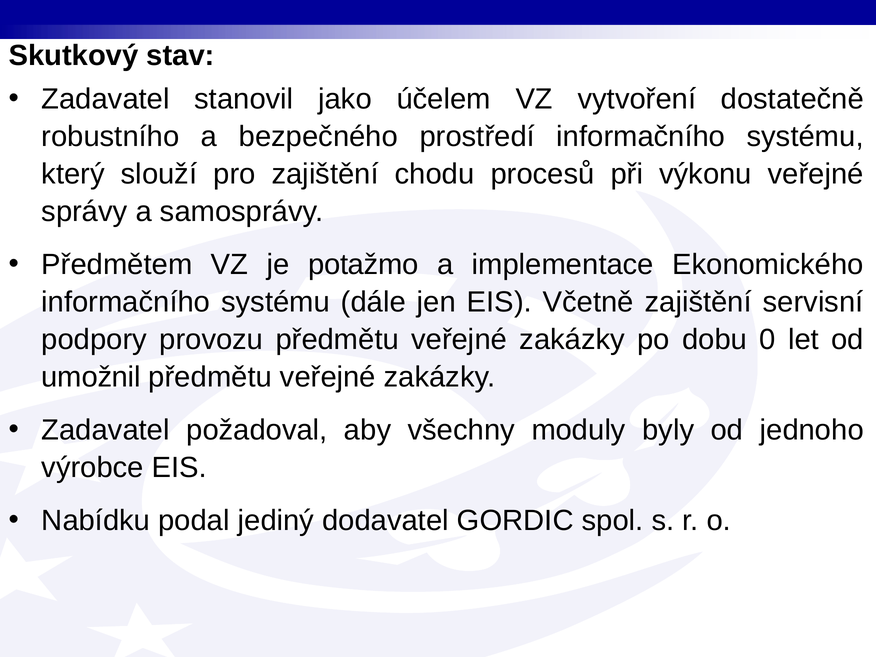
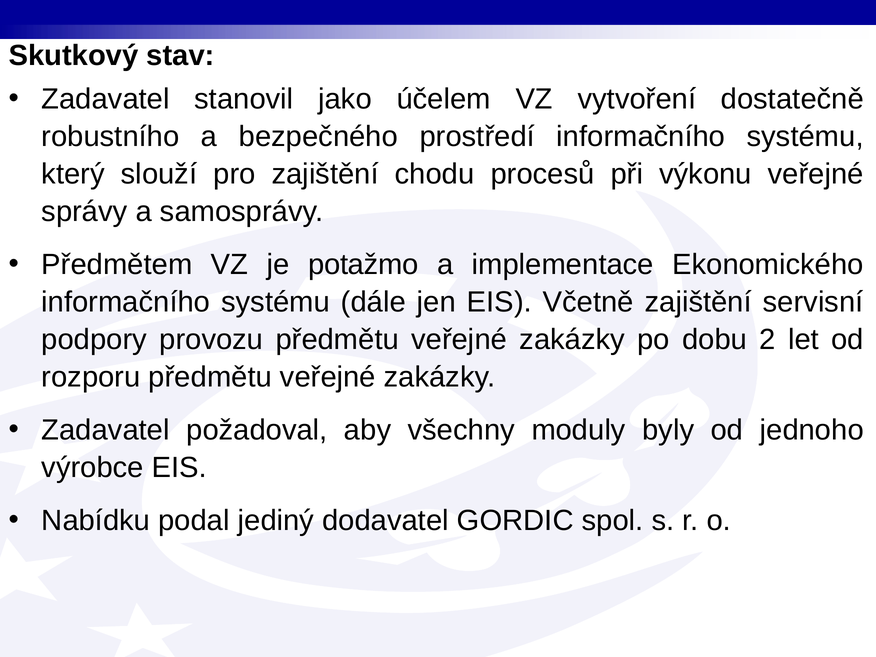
0: 0 -> 2
umožnil: umožnil -> rozporu
